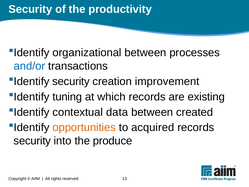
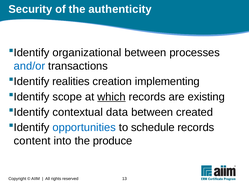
productivity: productivity -> authenticity
security at (71, 81): security -> realities
improvement: improvement -> implementing
tuning: tuning -> scope
which underline: none -> present
opportunities colour: orange -> blue
acquired: acquired -> schedule
security at (32, 141): security -> content
